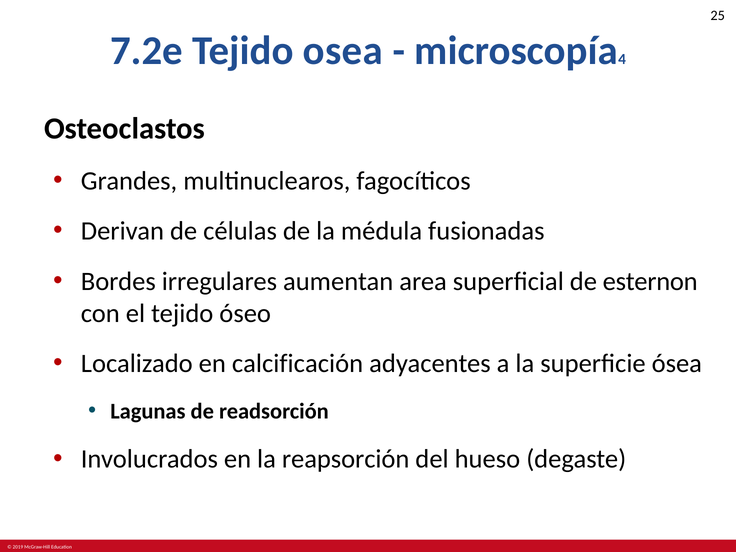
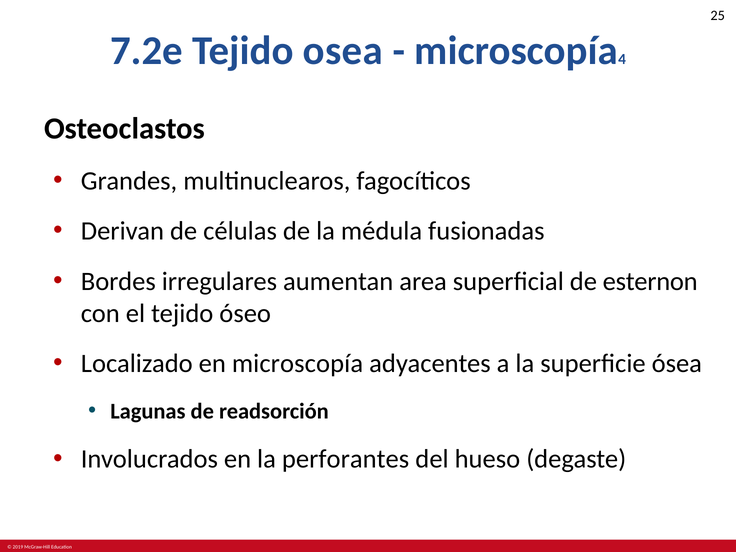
en calcificación: calcificación -> microscopía
reapsorción: reapsorción -> perforantes
